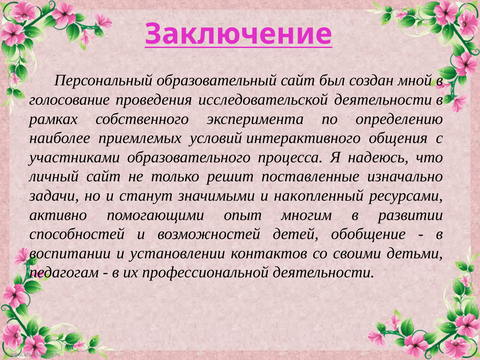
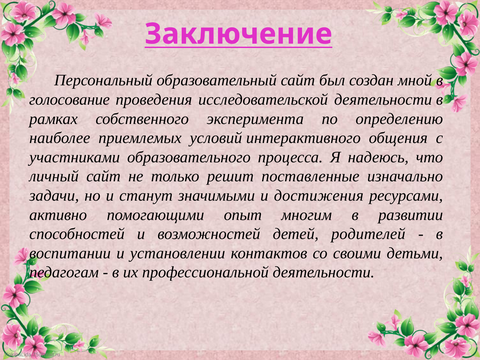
накопленный: накопленный -> достижения
обобщение: обобщение -> родителей
